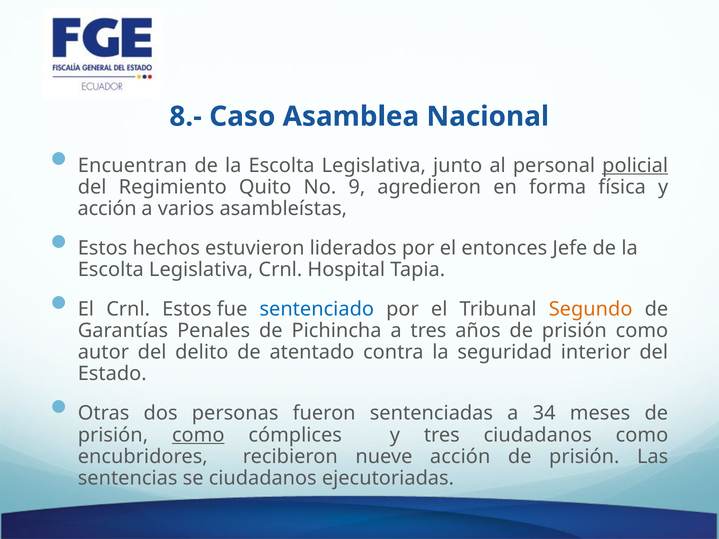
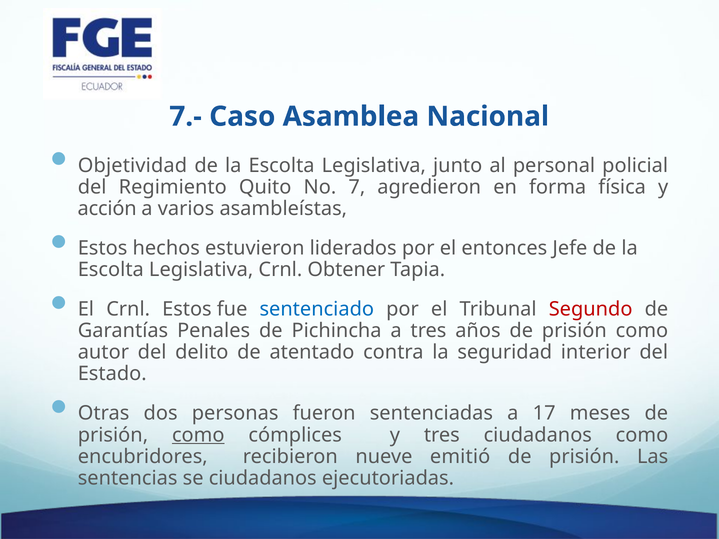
8.-: 8.- -> 7.-
Encuentran: Encuentran -> Objetividad
policial underline: present -> none
9: 9 -> 7
Hospital: Hospital -> Obtener
Segundo colour: orange -> red
34: 34 -> 17
nueve acción: acción -> emitió
